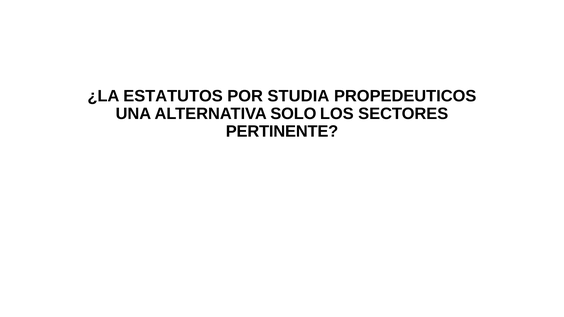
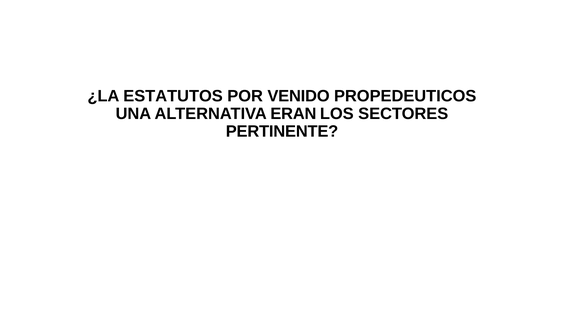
STUDIA: STUDIA -> VENIDO
SOLO: SOLO -> ERAN
